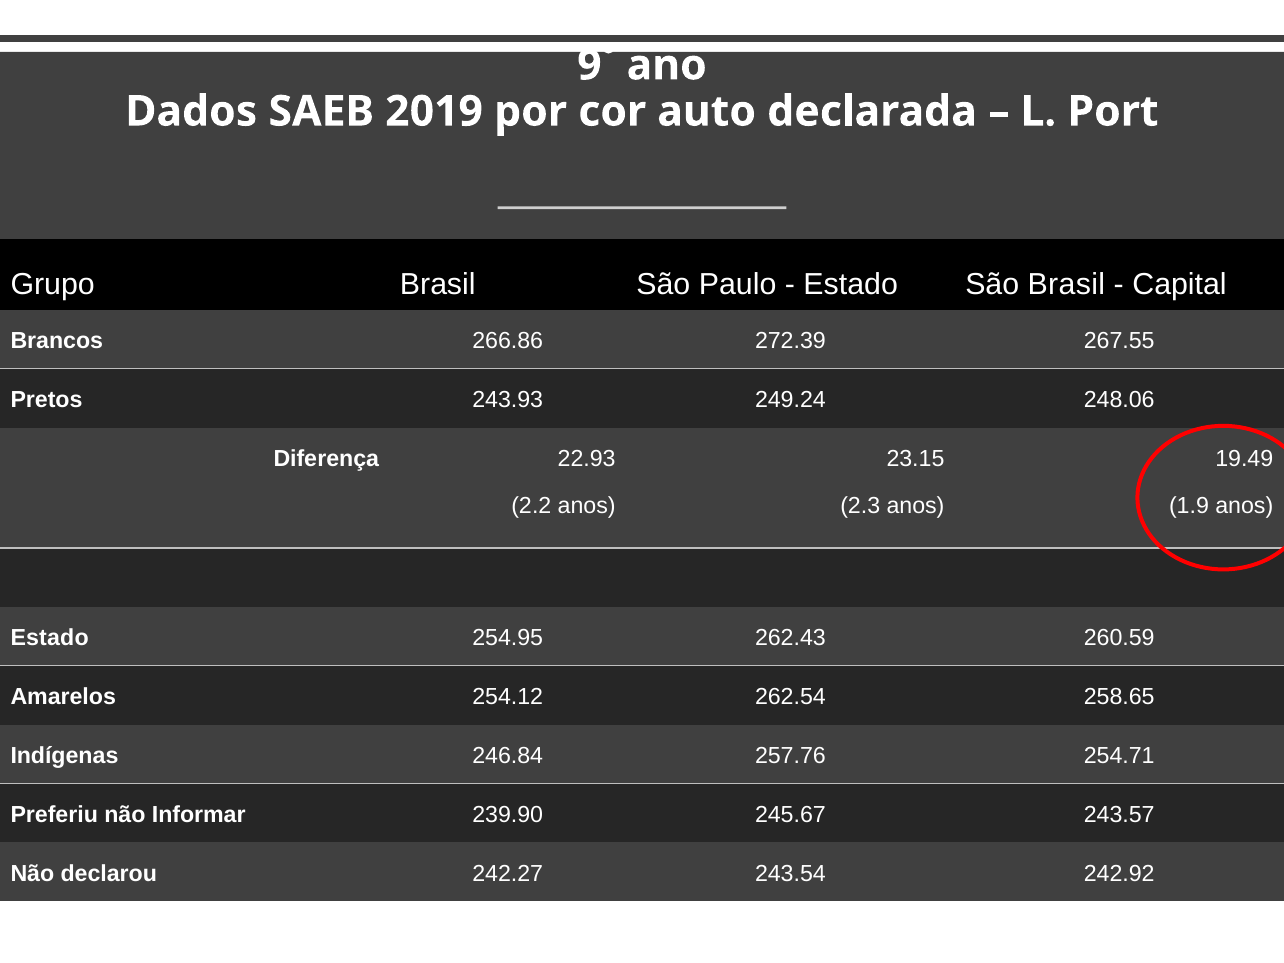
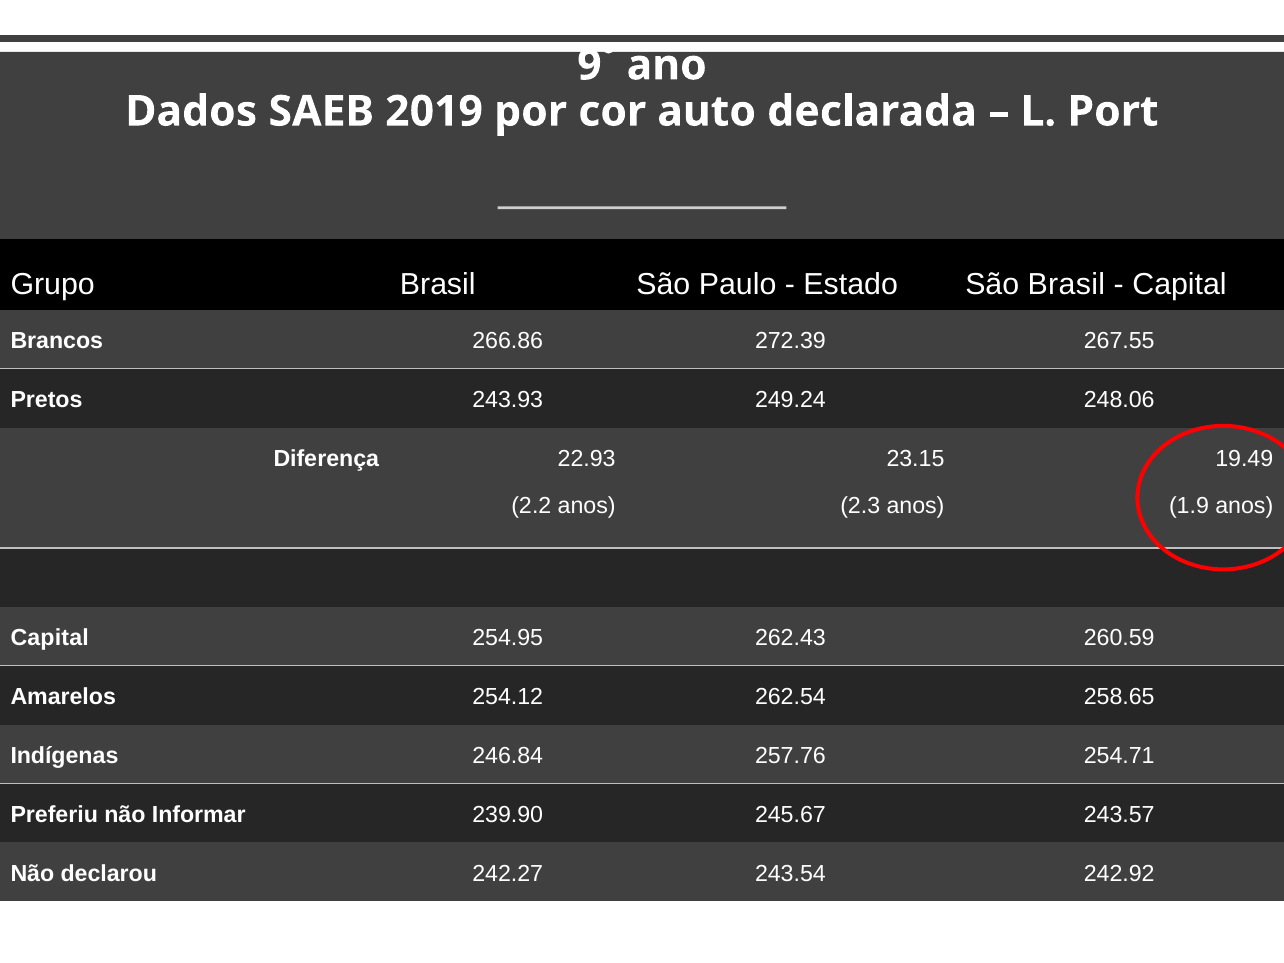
Estado at (50, 638): Estado -> Capital
